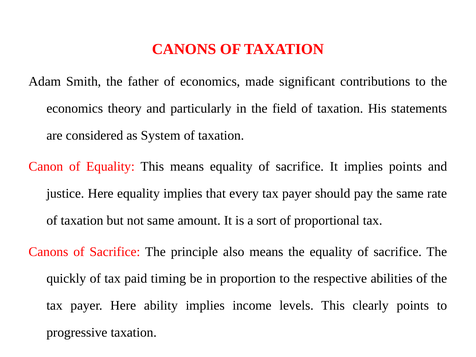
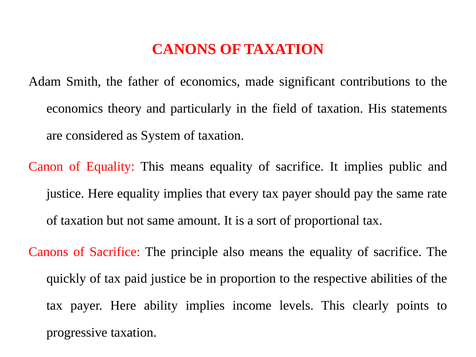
implies points: points -> public
paid timing: timing -> justice
